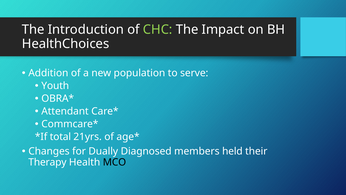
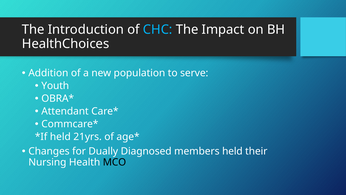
CHC colour: light green -> light blue
total at (60, 137): total -> held
Therapy: Therapy -> Nursing
